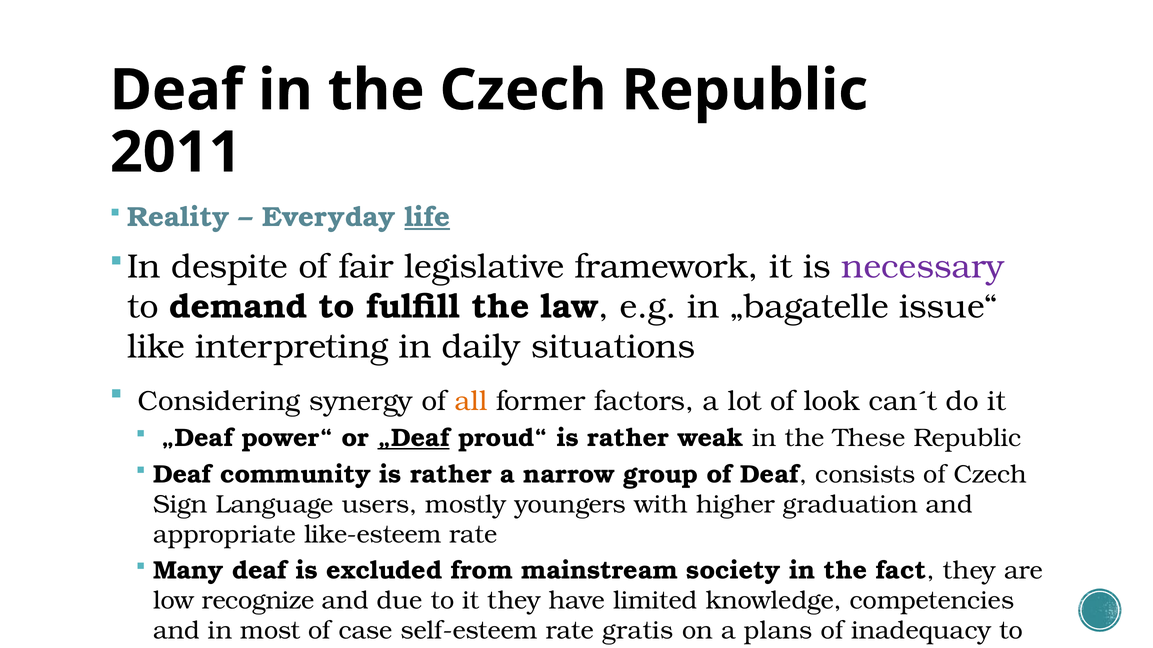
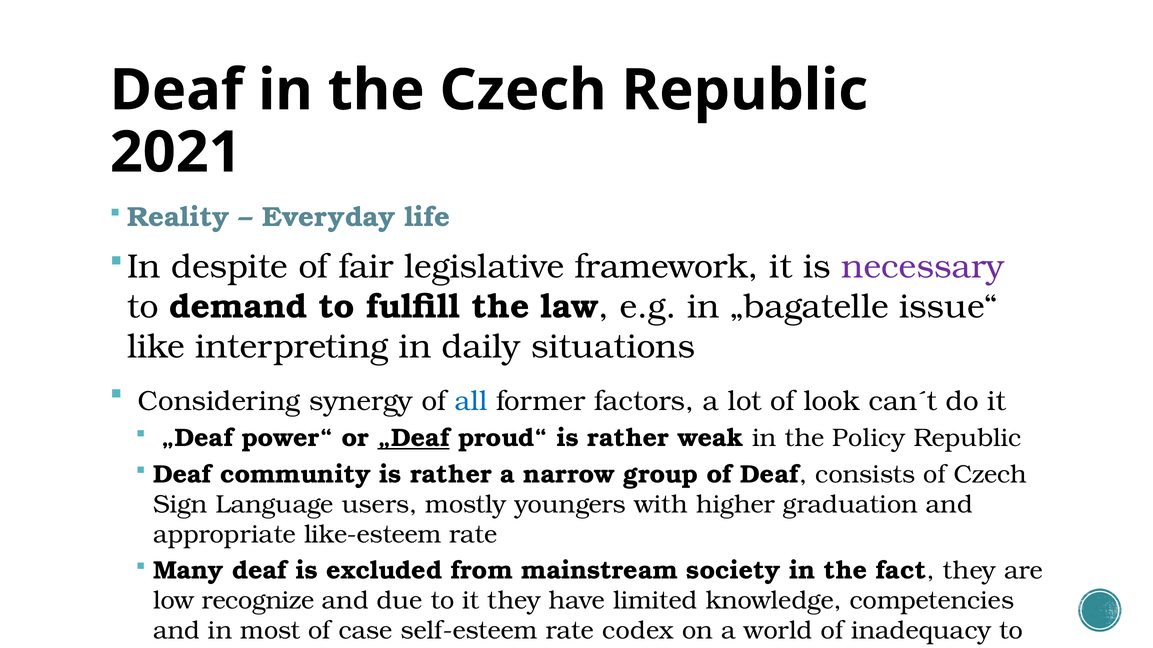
2011: 2011 -> 2021
life underline: present -> none
all colour: orange -> blue
These: These -> Policy
gratis: gratis -> codex
plans: plans -> world
